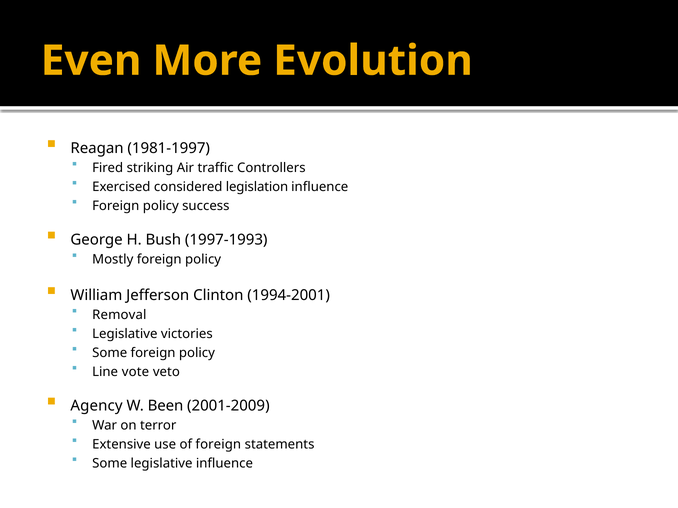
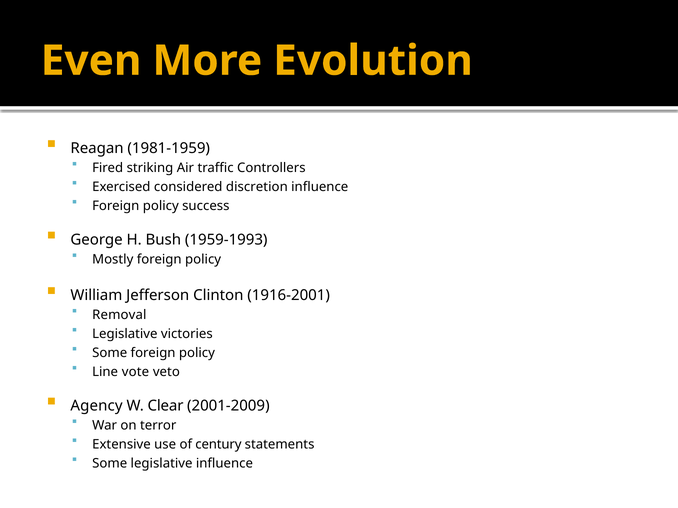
1981-1997: 1981-1997 -> 1981-1959
legislation: legislation -> discretion
1997-1993: 1997-1993 -> 1959-1993
1994-2001: 1994-2001 -> 1916-2001
Been: Been -> Clear
of foreign: foreign -> century
